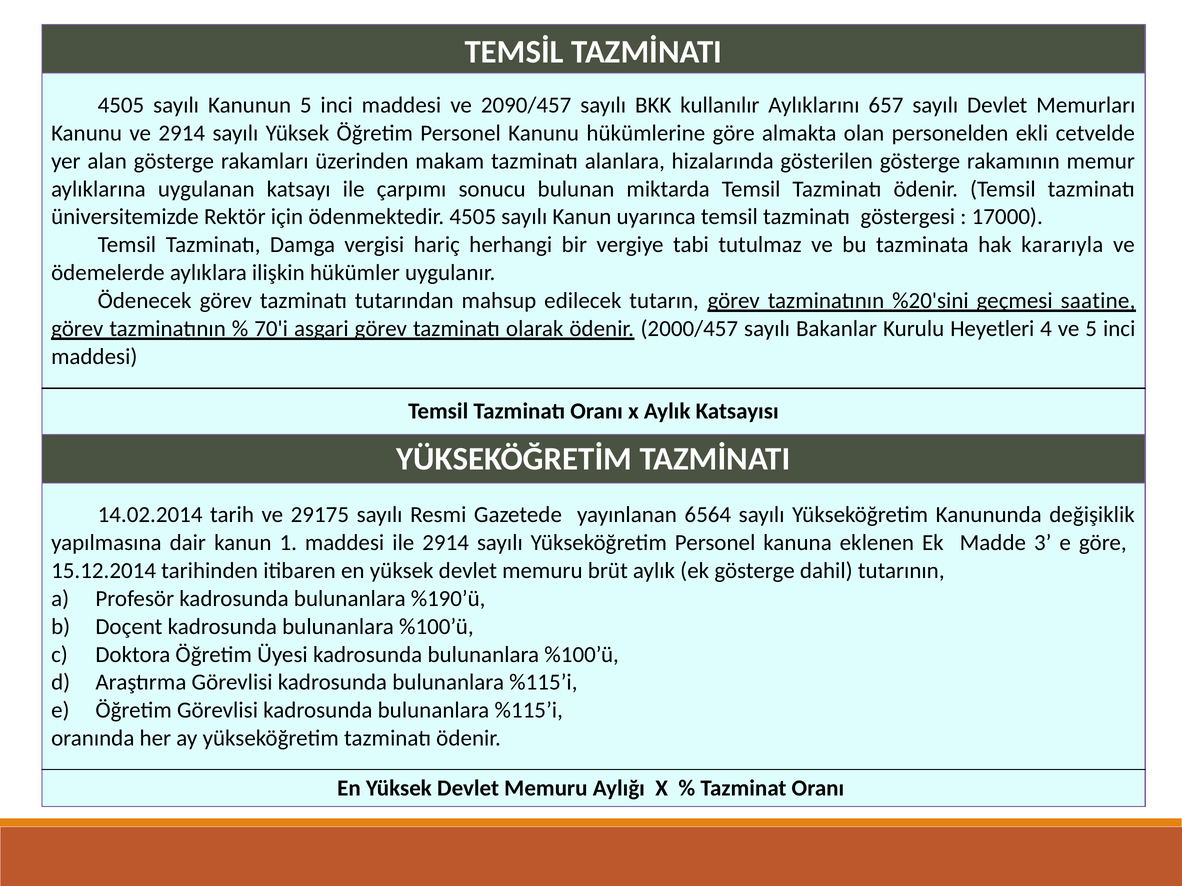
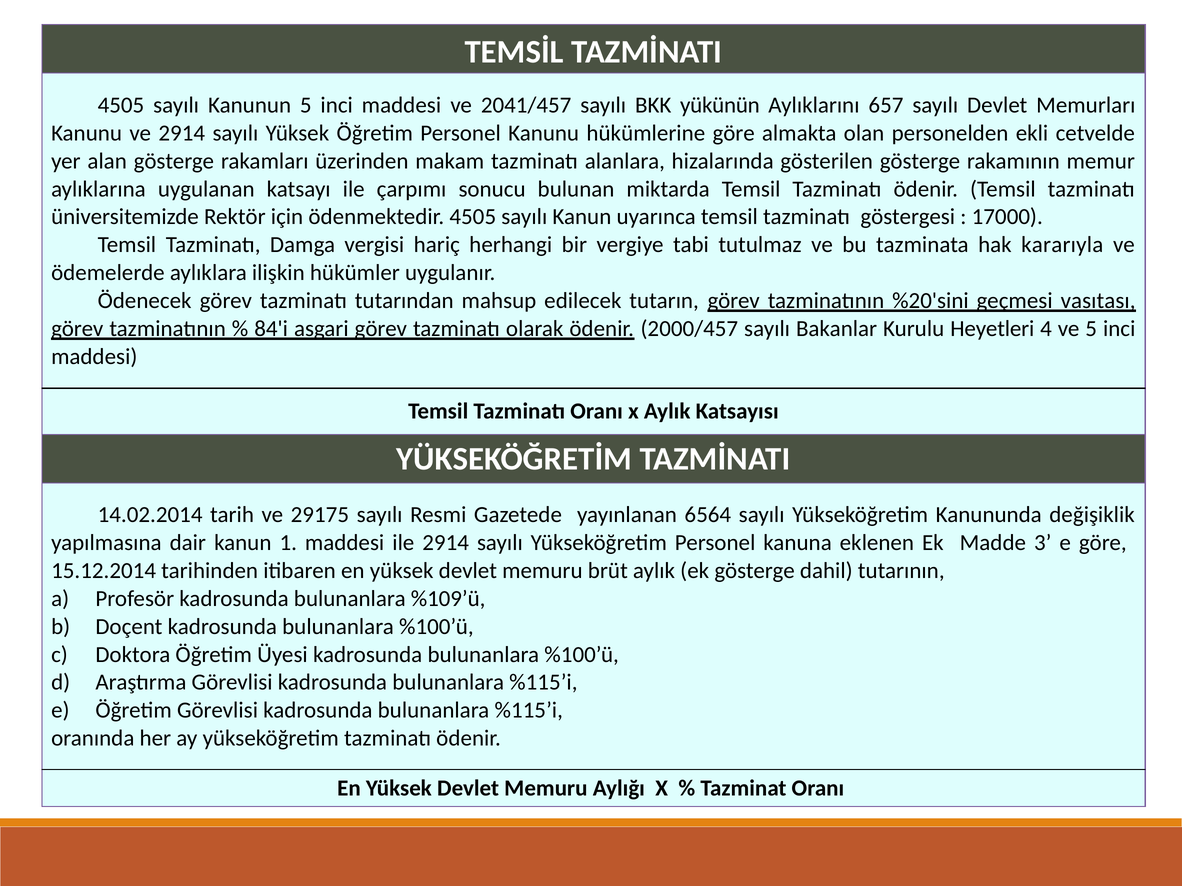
2090/457: 2090/457 -> 2041/457
kullanılır: kullanılır -> yükünün
saatine: saatine -> vasıtası
70'i: 70'i -> 84'i
%190’ü: %190’ü -> %109’ü
